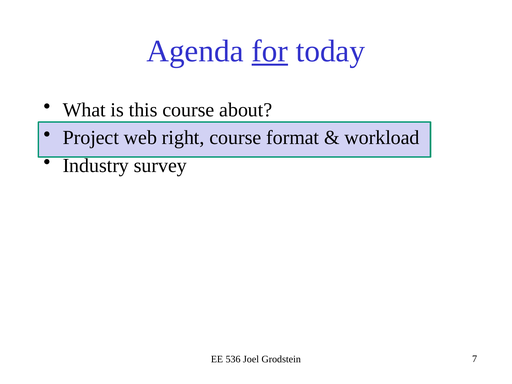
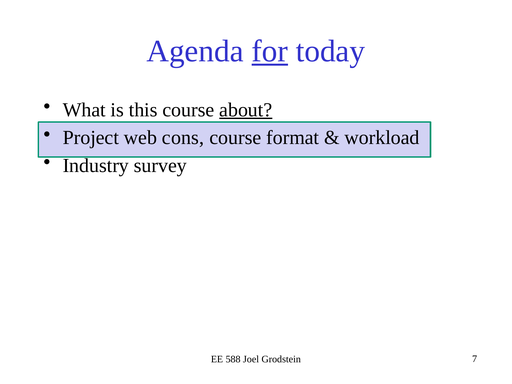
about underline: none -> present
right: right -> cons
536: 536 -> 588
